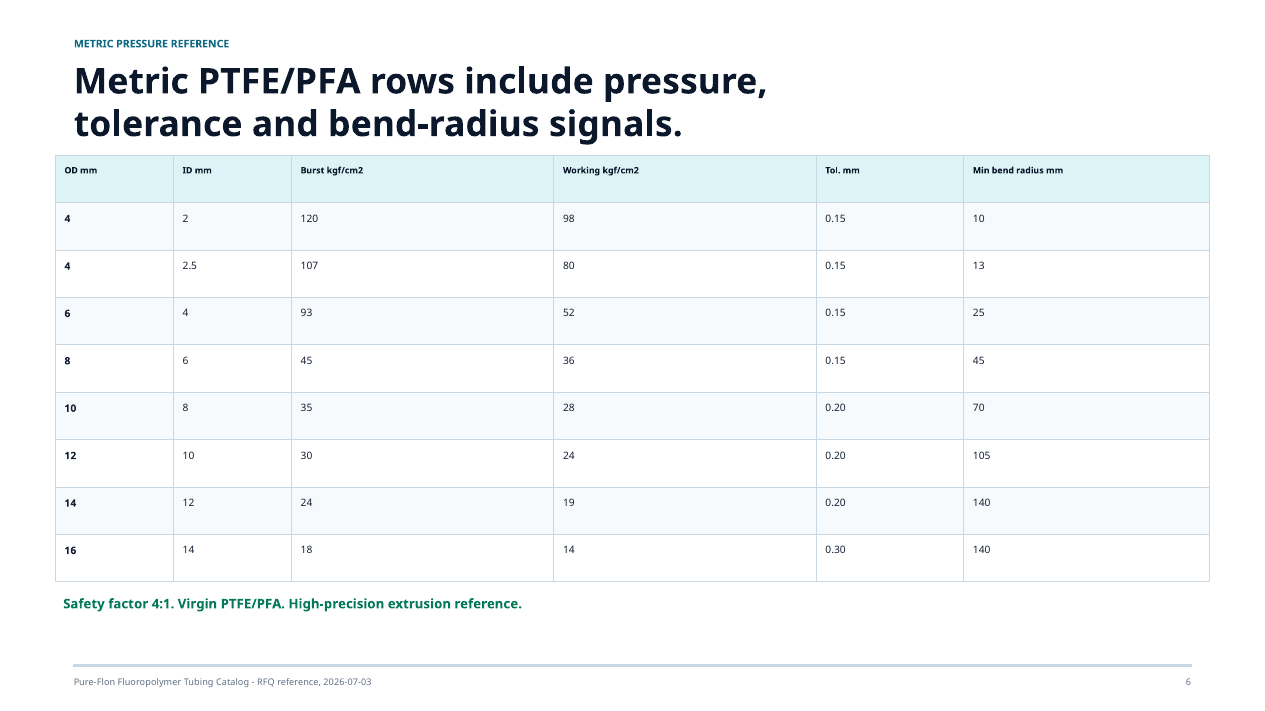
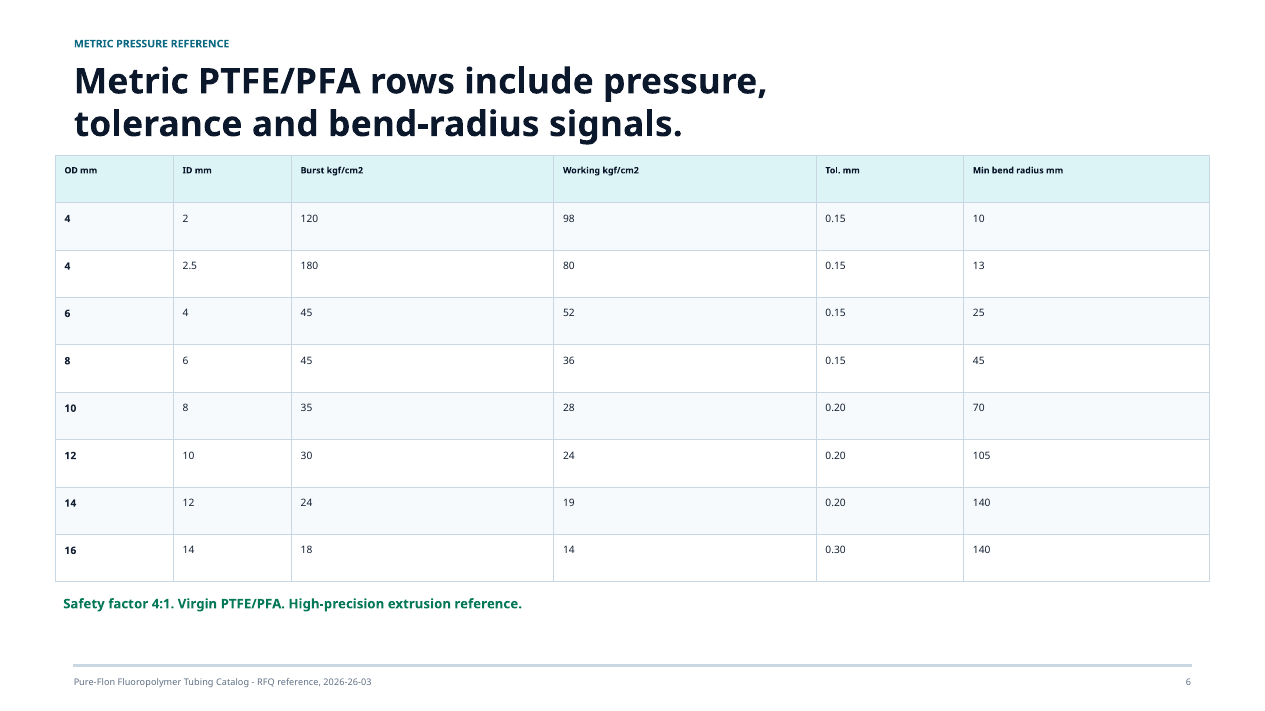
107: 107 -> 180
4 93: 93 -> 45
2026-07-03: 2026-07-03 -> 2026-26-03
